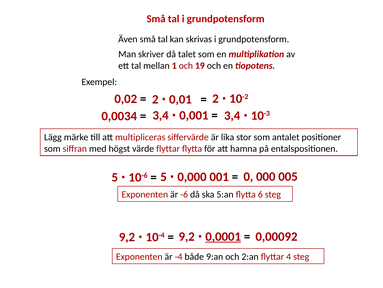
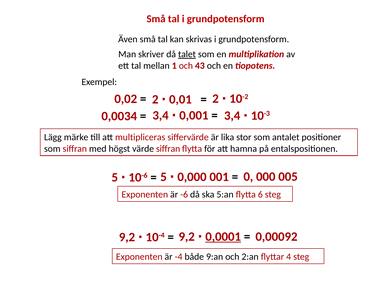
talet underline: none -> present
19: 19 -> 43
värde flyttar: flyttar -> siffran
